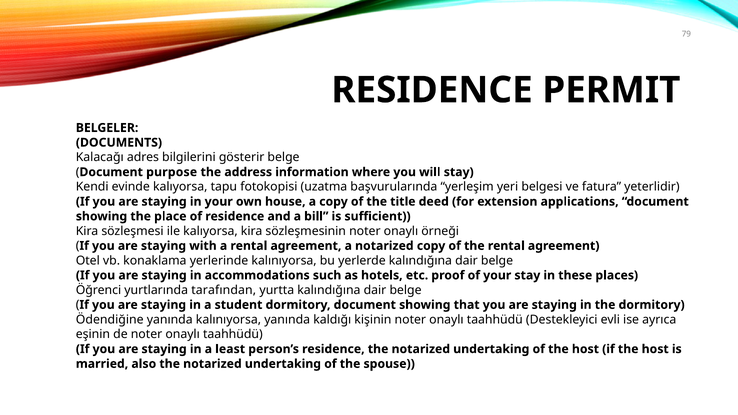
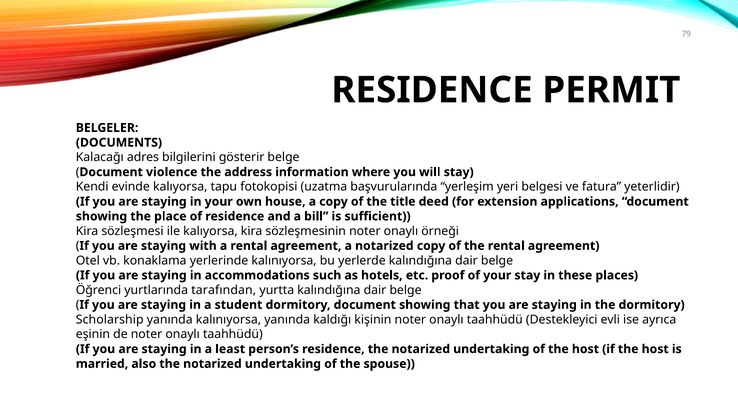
purpose: purpose -> violence
Ödendiğine: Ödendiğine -> Scholarship
